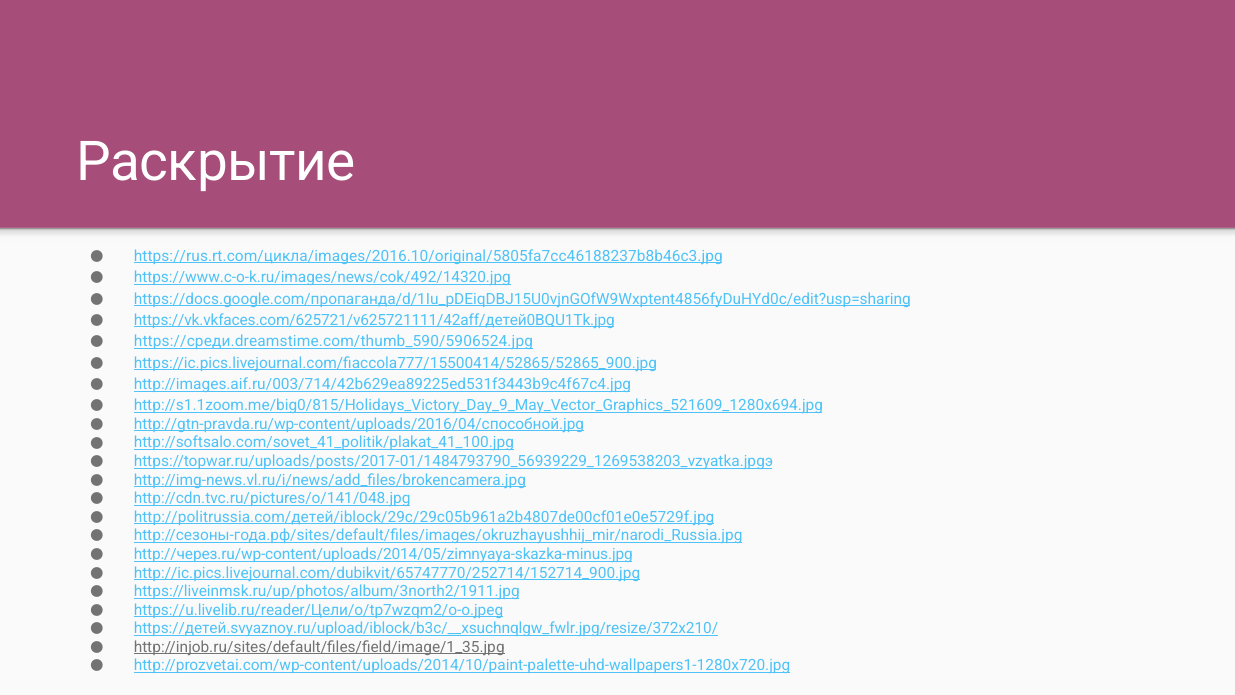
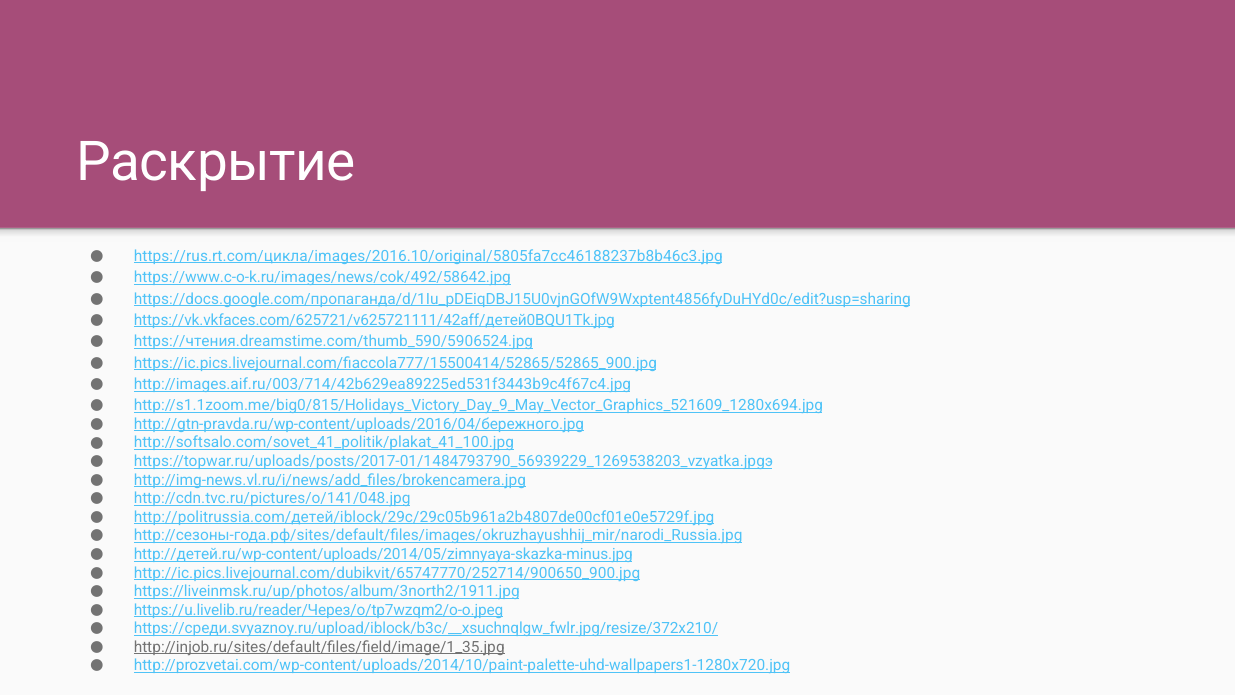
https://www.c-o-k.ru/images/news/cok/492/14320.jpg: https://www.c-o-k.ru/images/news/cok/492/14320.jpg -> https://www.c-o-k.ru/images/news/cok/492/58642.jpg
https://среди.dreamstime.com/thumb_590/5906524.jpg: https://среди.dreamstime.com/thumb_590/5906524.jpg -> https://чтения.dreamstime.com/thumb_590/5906524.jpg
http://gtn-pravda.ru/wp-content/uploads/2016/04/способной.jpg: http://gtn-pravda.ru/wp-content/uploads/2016/04/способной.jpg -> http://gtn-pravda.ru/wp-content/uploads/2016/04/бережного.jpg
http://через.ru/wp-content/uploads/2014/05/zimnyaya-skazka-minus.jpg: http://через.ru/wp-content/uploads/2014/05/zimnyaya-skazka-minus.jpg -> http://детей.ru/wp-content/uploads/2014/05/zimnyaya-skazka-minus.jpg
http://ic.pics.livejournal.com/dubikvit/65747770/252714/152714_900.jpg: http://ic.pics.livejournal.com/dubikvit/65747770/252714/152714_900.jpg -> http://ic.pics.livejournal.com/dubikvit/65747770/252714/900650_900.jpg
https://u.livelib.ru/reader/Цели/o/tp7wzqm2/o-o.jpeg: https://u.livelib.ru/reader/Цели/o/tp7wzqm2/o-o.jpeg -> https://u.livelib.ru/reader/Через/o/tp7wzqm2/o-o.jpeg
https://детей.svyaznoy.ru/upload/iblock/b3c/__xsuchnqlgw_fwlr.jpg/resize/372x210/: https://детей.svyaznoy.ru/upload/iblock/b3c/__xsuchnqlgw_fwlr.jpg/resize/372x210/ -> https://среди.svyaznoy.ru/upload/iblock/b3c/__xsuchnqlgw_fwlr.jpg/resize/372x210/
